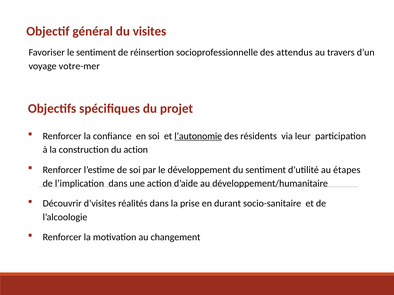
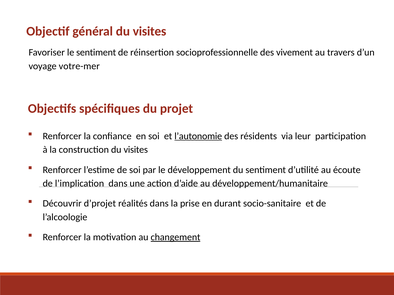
attendus: attendus -> vivement
construction du action: action -> visites
étapes: étapes -> écoute
d’visites: d’visites -> d’projet
changement underline: none -> present
